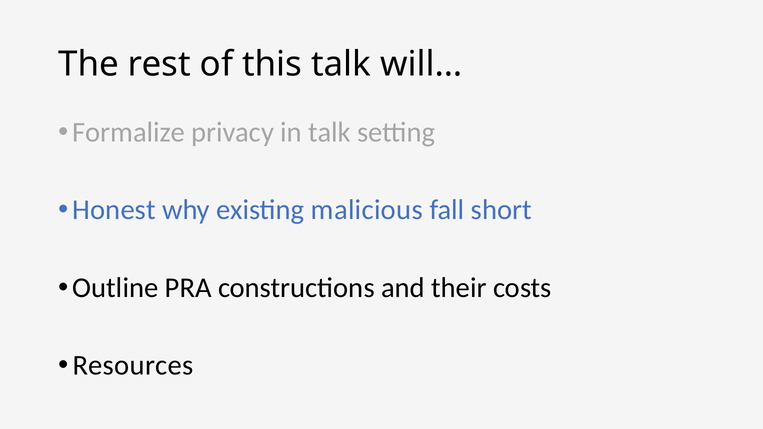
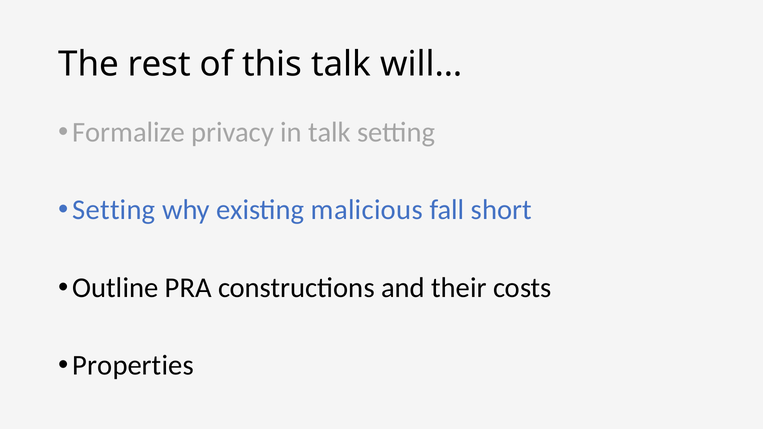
Honest at (114, 210): Honest -> Setting
Resources: Resources -> Properties
